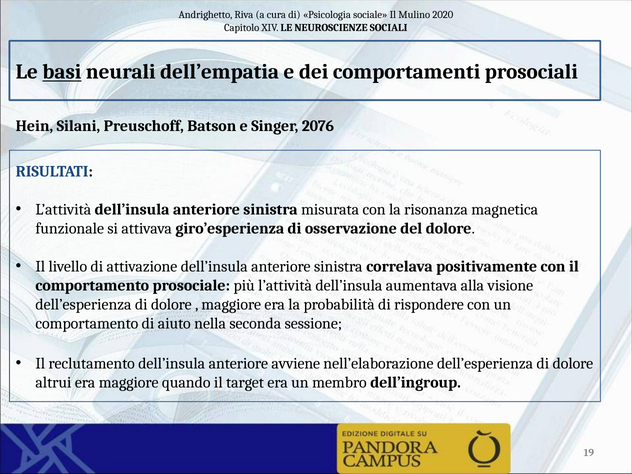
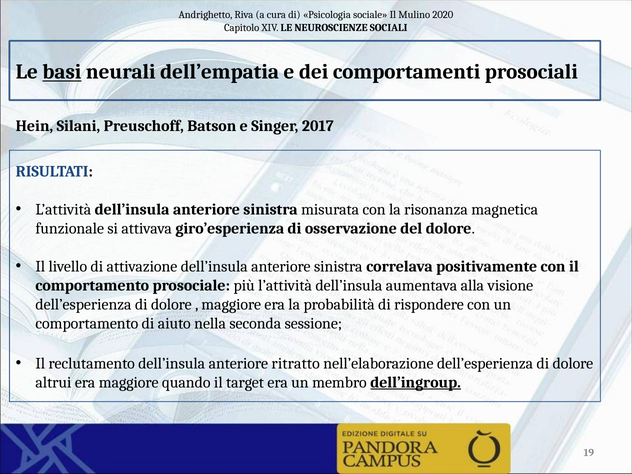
2076: 2076 -> 2017
avviene: avviene -> ritratto
dell’ingroup underline: none -> present
